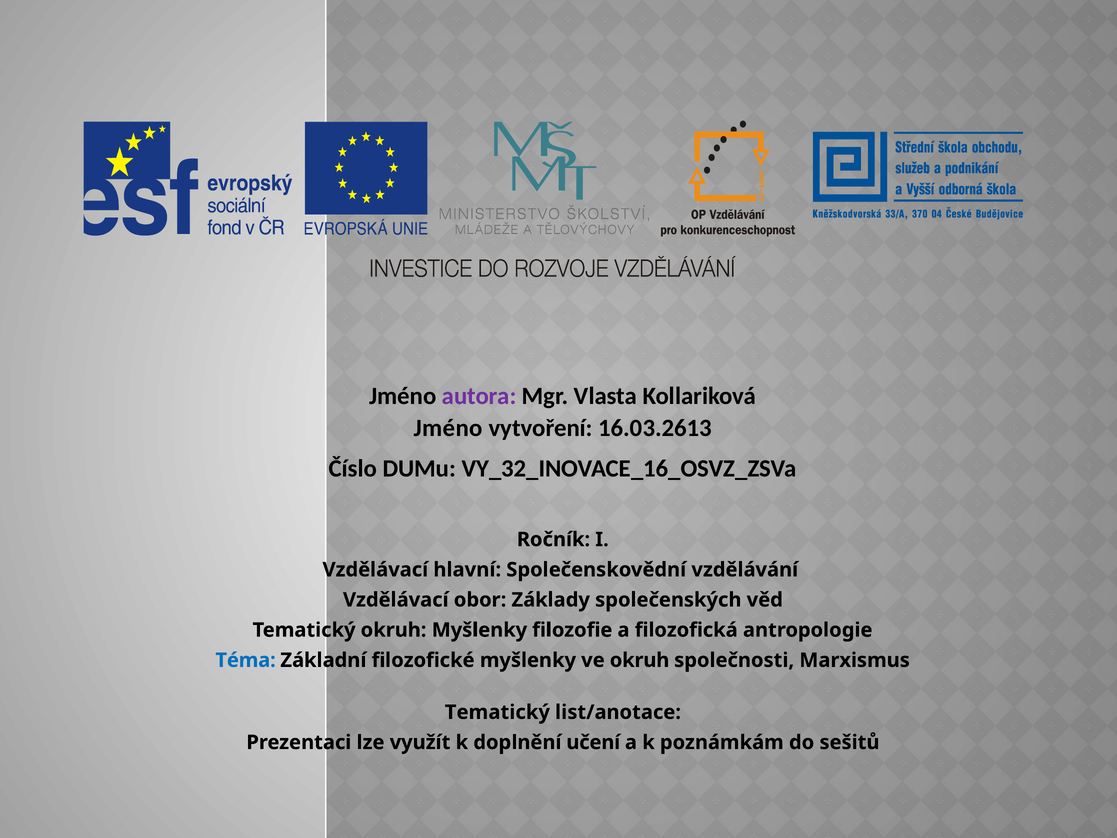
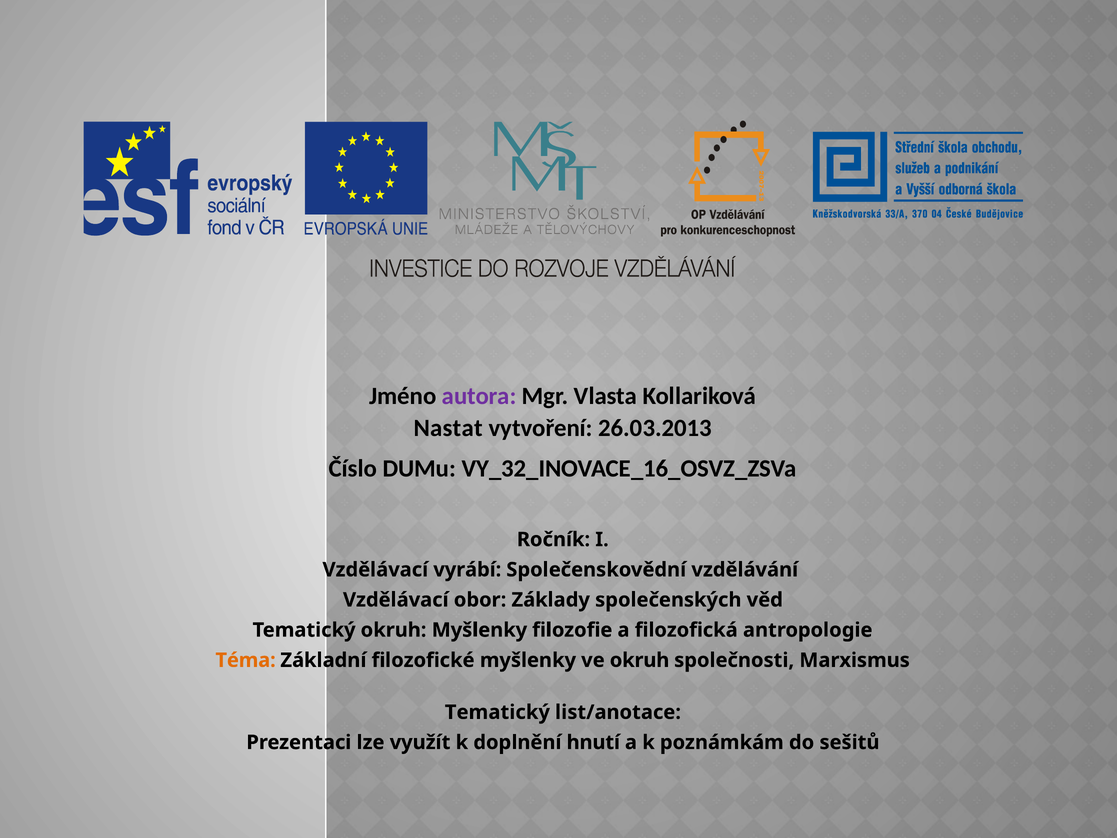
Jméno at (448, 428): Jméno -> Nastat
16.03.2613: 16.03.2613 -> 26.03.2013
hlavní: hlavní -> vyrábí
Téma colour: blue -> orange
učení: učení -> hnutí
